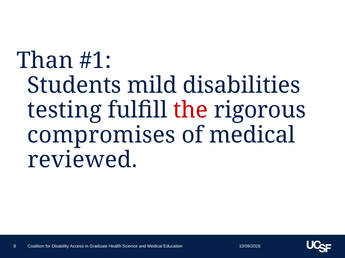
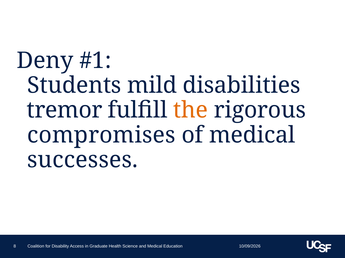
Than: Than -> Deny
testing: testing -> tremor
the colour: red -> orange
reviewed: reviewed -> successes
